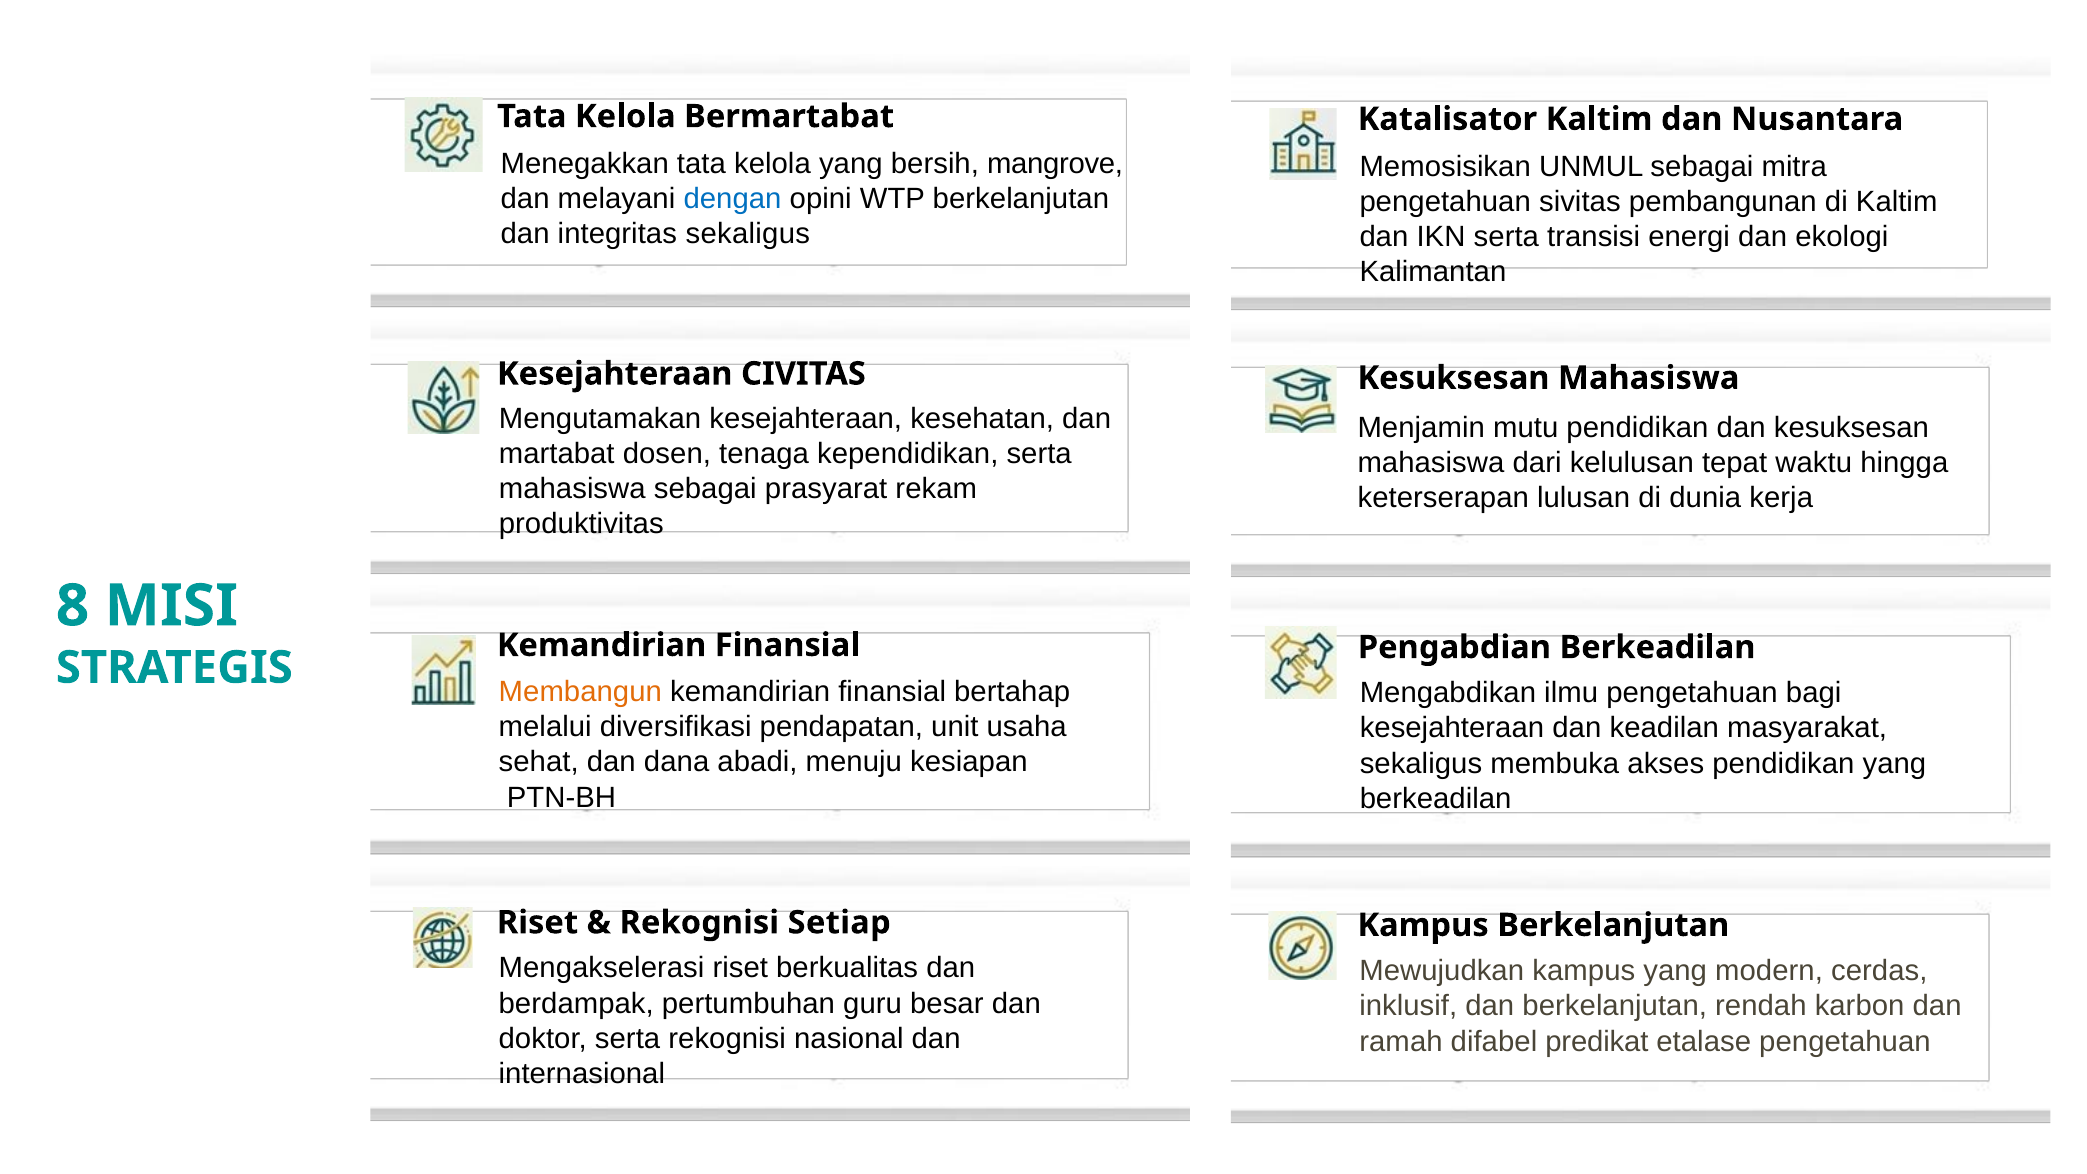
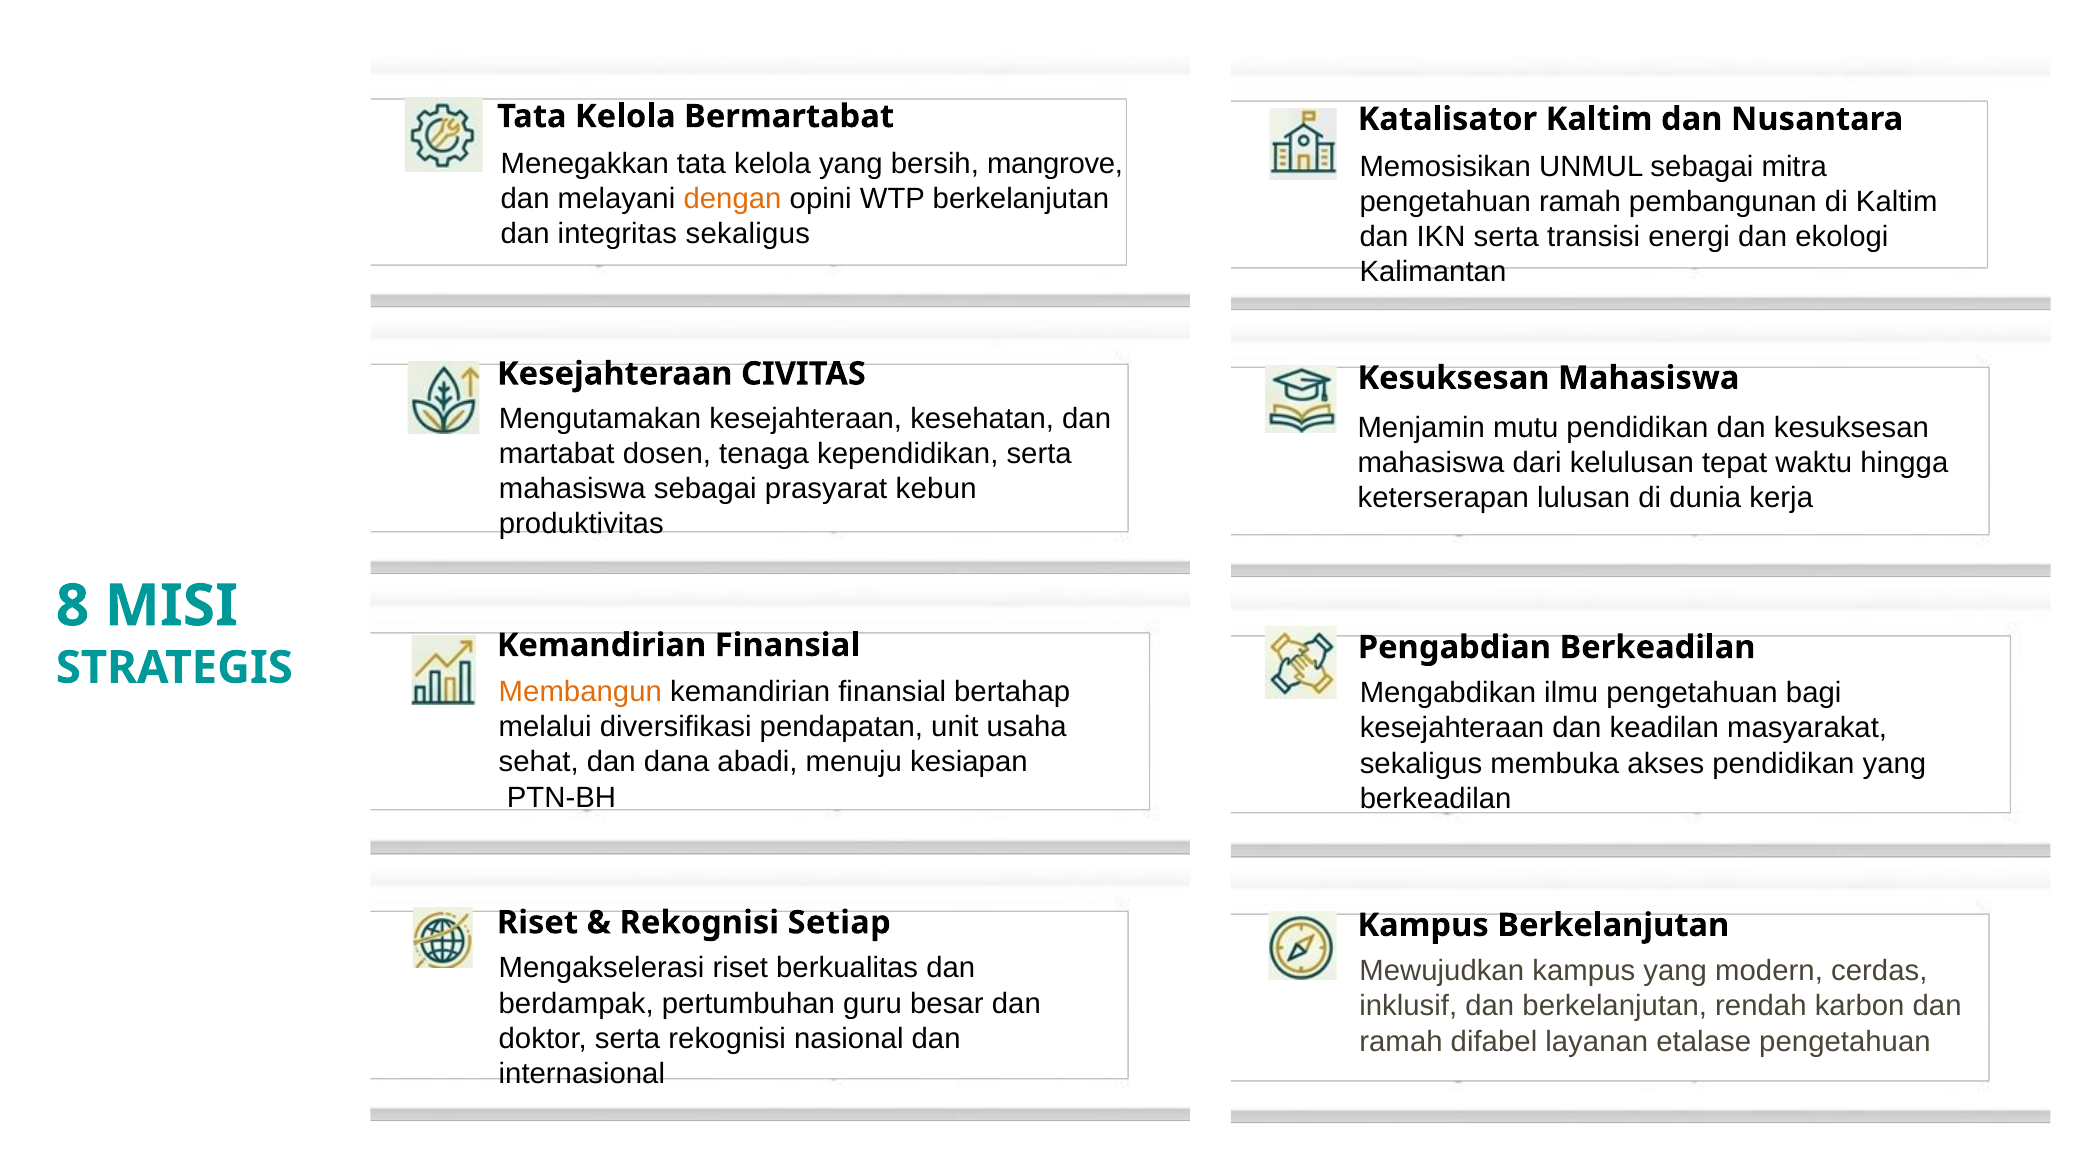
dengan colour: blue -> orange
pengetahuan sivitas: sivitas -> ramah
rekam: rekam -> kebun
predikat: predikat -> layanan
